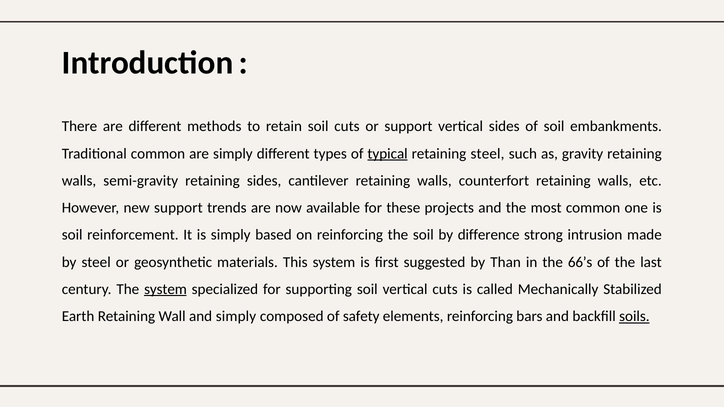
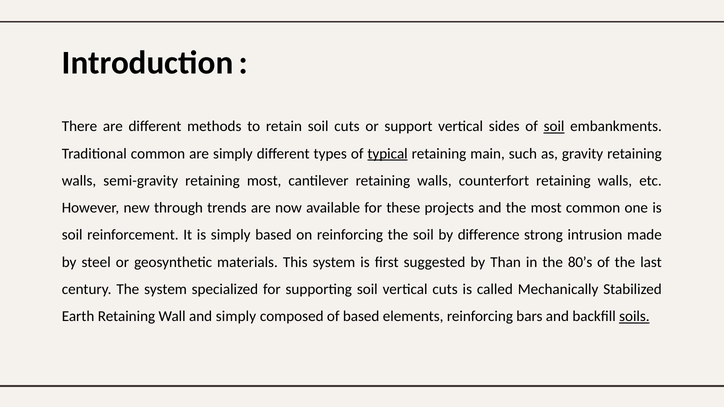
soil at (554, 126) underline: none -> present
retaining steel: steel -> main
retaining sides: sides -> most
new support: support -> through
66’s: 66’s -> 80’s
system at (166, 289) underline: present -> none
of safety: safety -> based
